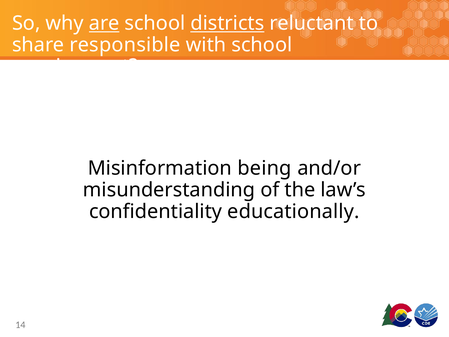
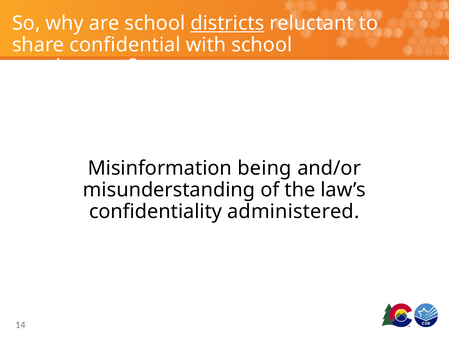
are underline: present -> none
responsible: responsible -> confidential
educationally: educationally -> administered
